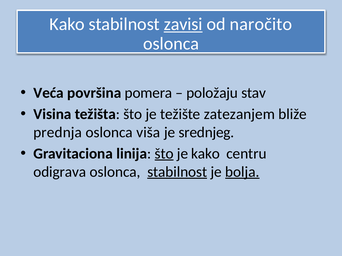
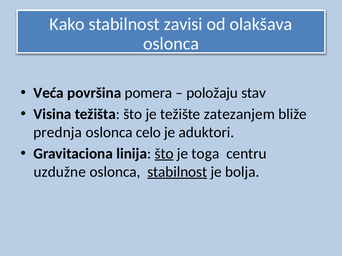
zavisi underline: present -> none
naročito: naročito -> olakšava
viša: viša -> celo
srednjeg: srednjeg -> aduktori
je kako: kako -> toga
odigrava: odigrava -> uzdužne
bolja underline: present -> none
